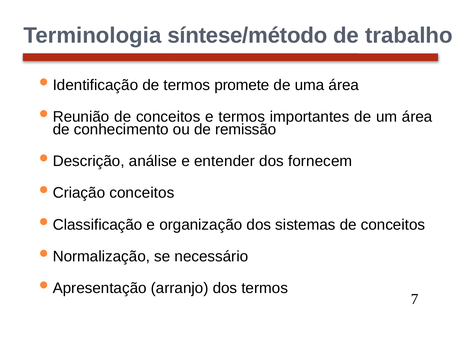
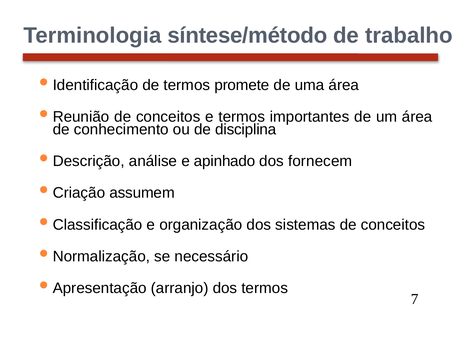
remissão: remissão -> disciplina
entender: entender -> apinhado
conceitos at (142, 193): conceitos -> assumem
